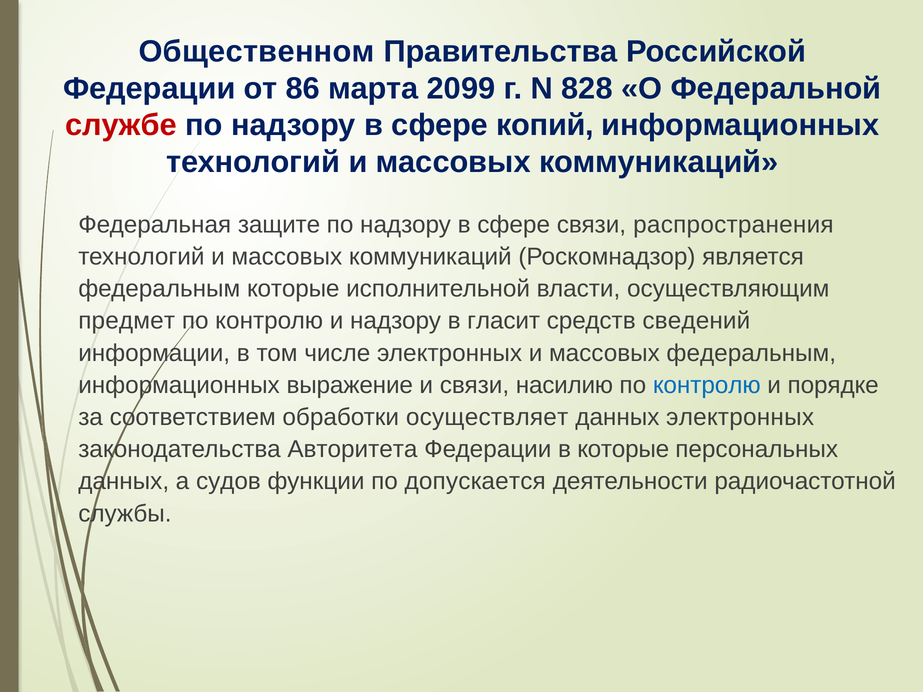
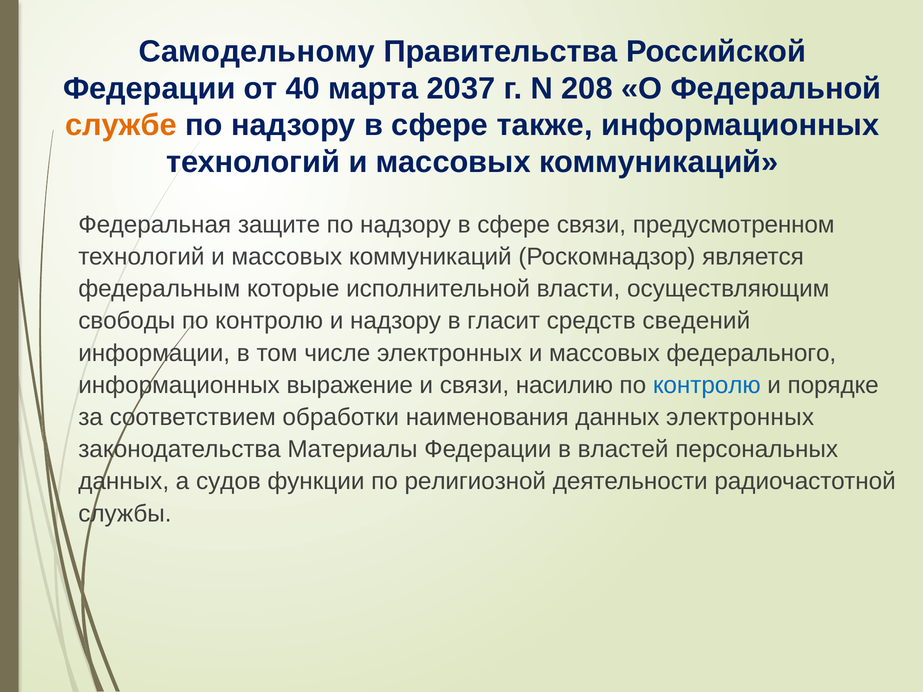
Общественном: Общественном -> Самодельному
86: 86 -> 40
2099: 2099 -> 2037
828: 828 -> 208
службе colour: red -> orange
копий: копий -> также
распространения: распространения -> предусмотренном
предмет: предмет -> свободы
массовых федеральным: федеральным -> федерального
осуществляет: осуществляет -> наименования
Авторитета: Авторитета -> Материалы
в которые: которые -> властей
допускается: допускается -> религиозной
